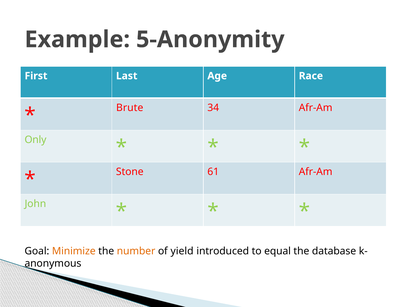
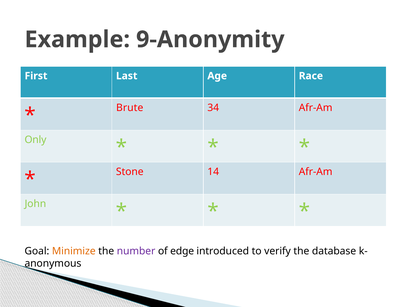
5-Anonymity: 5-Anonymity -> 9-Anonymity
61: 61 -> 14
number colour: orange -> purple
yield: yield -> edge
equal: equal -> verify
